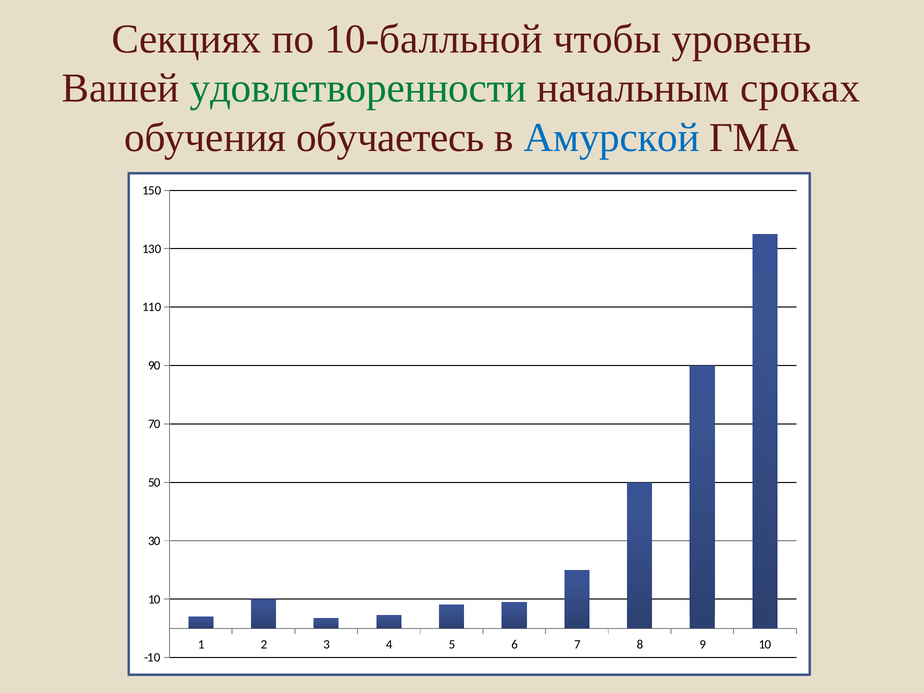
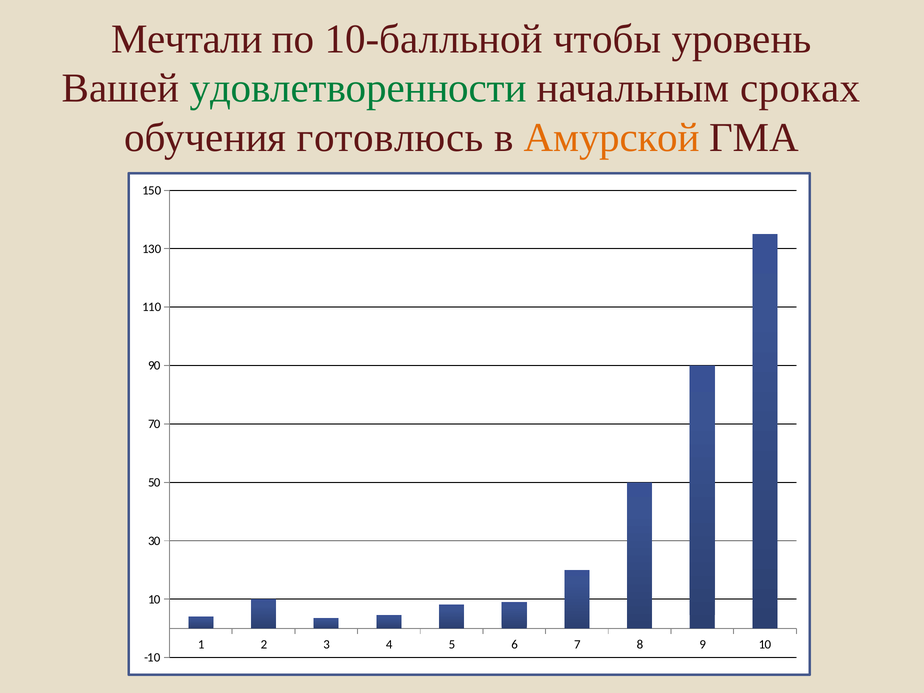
Секциях: Секциях -> Мечтали
обучаетесь: обучаетесь -> готовлюсь
Амурской colour: blue -> orange
